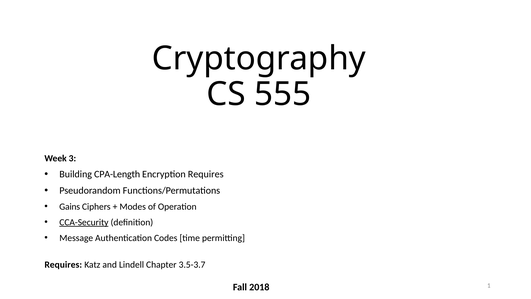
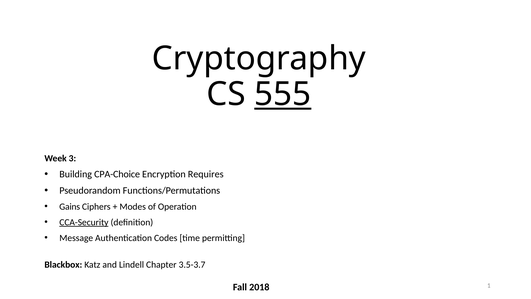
555 underline: none -> present
CPA-Length: CPA-Length -> CPA-Choice
Requires at (63, 265): Requires -> Blackbox
